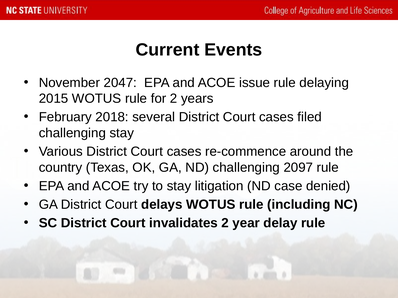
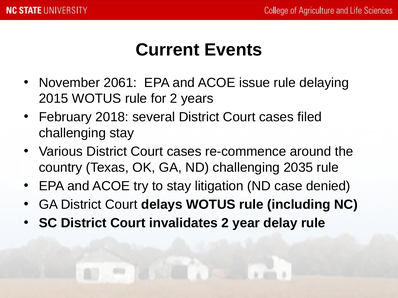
2047: 2047 -> 2061
2097: 2097 -> 2035
